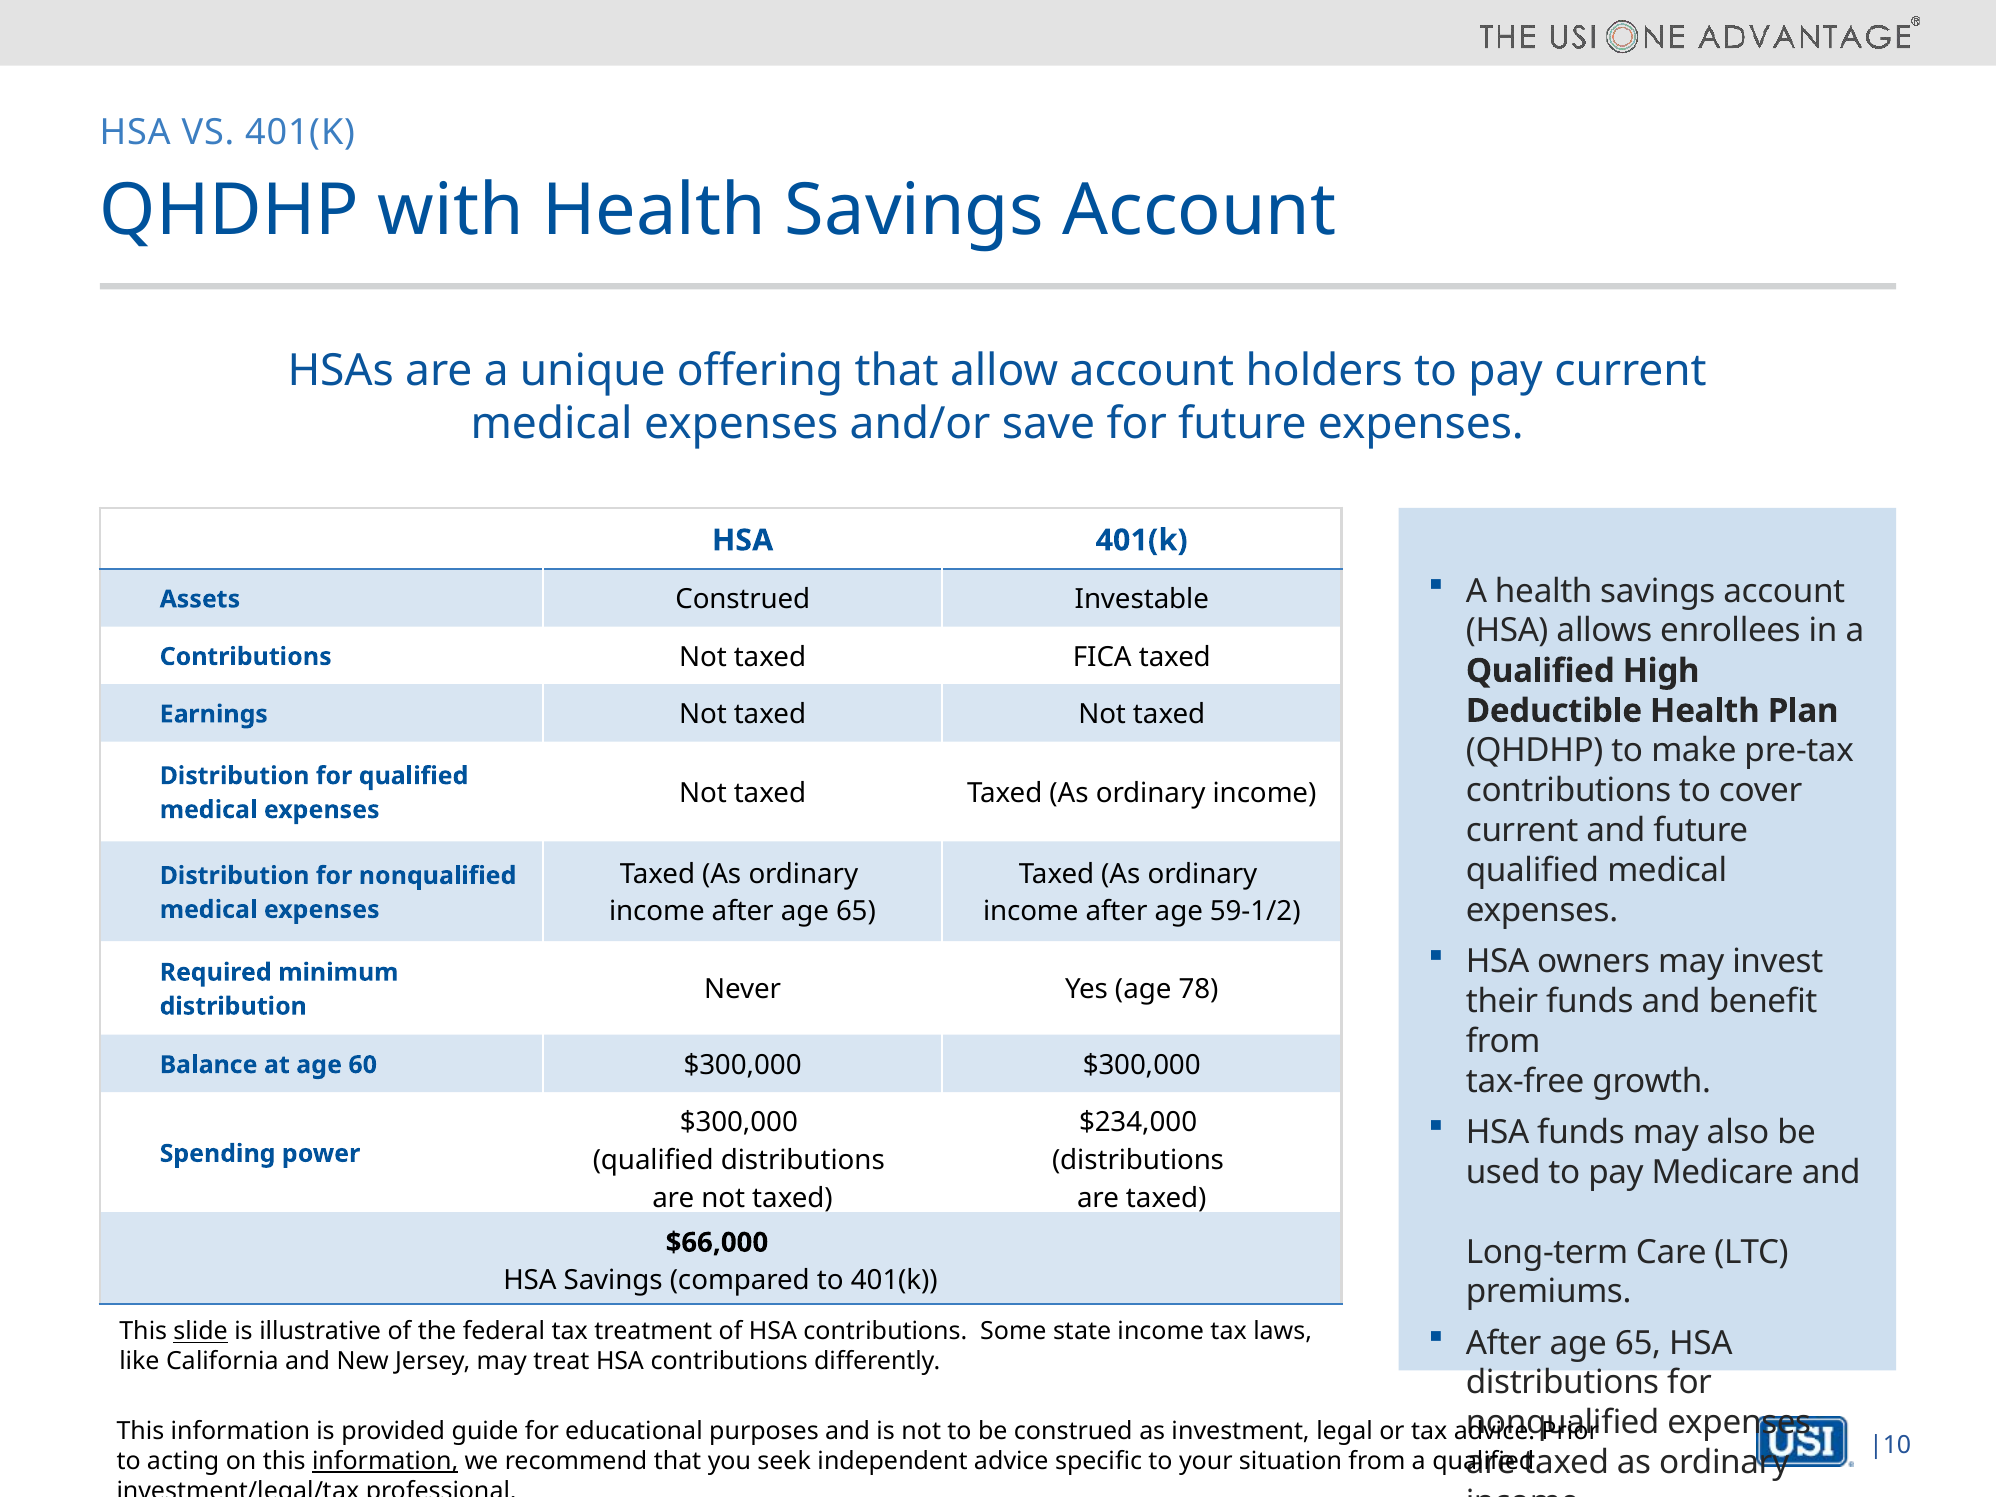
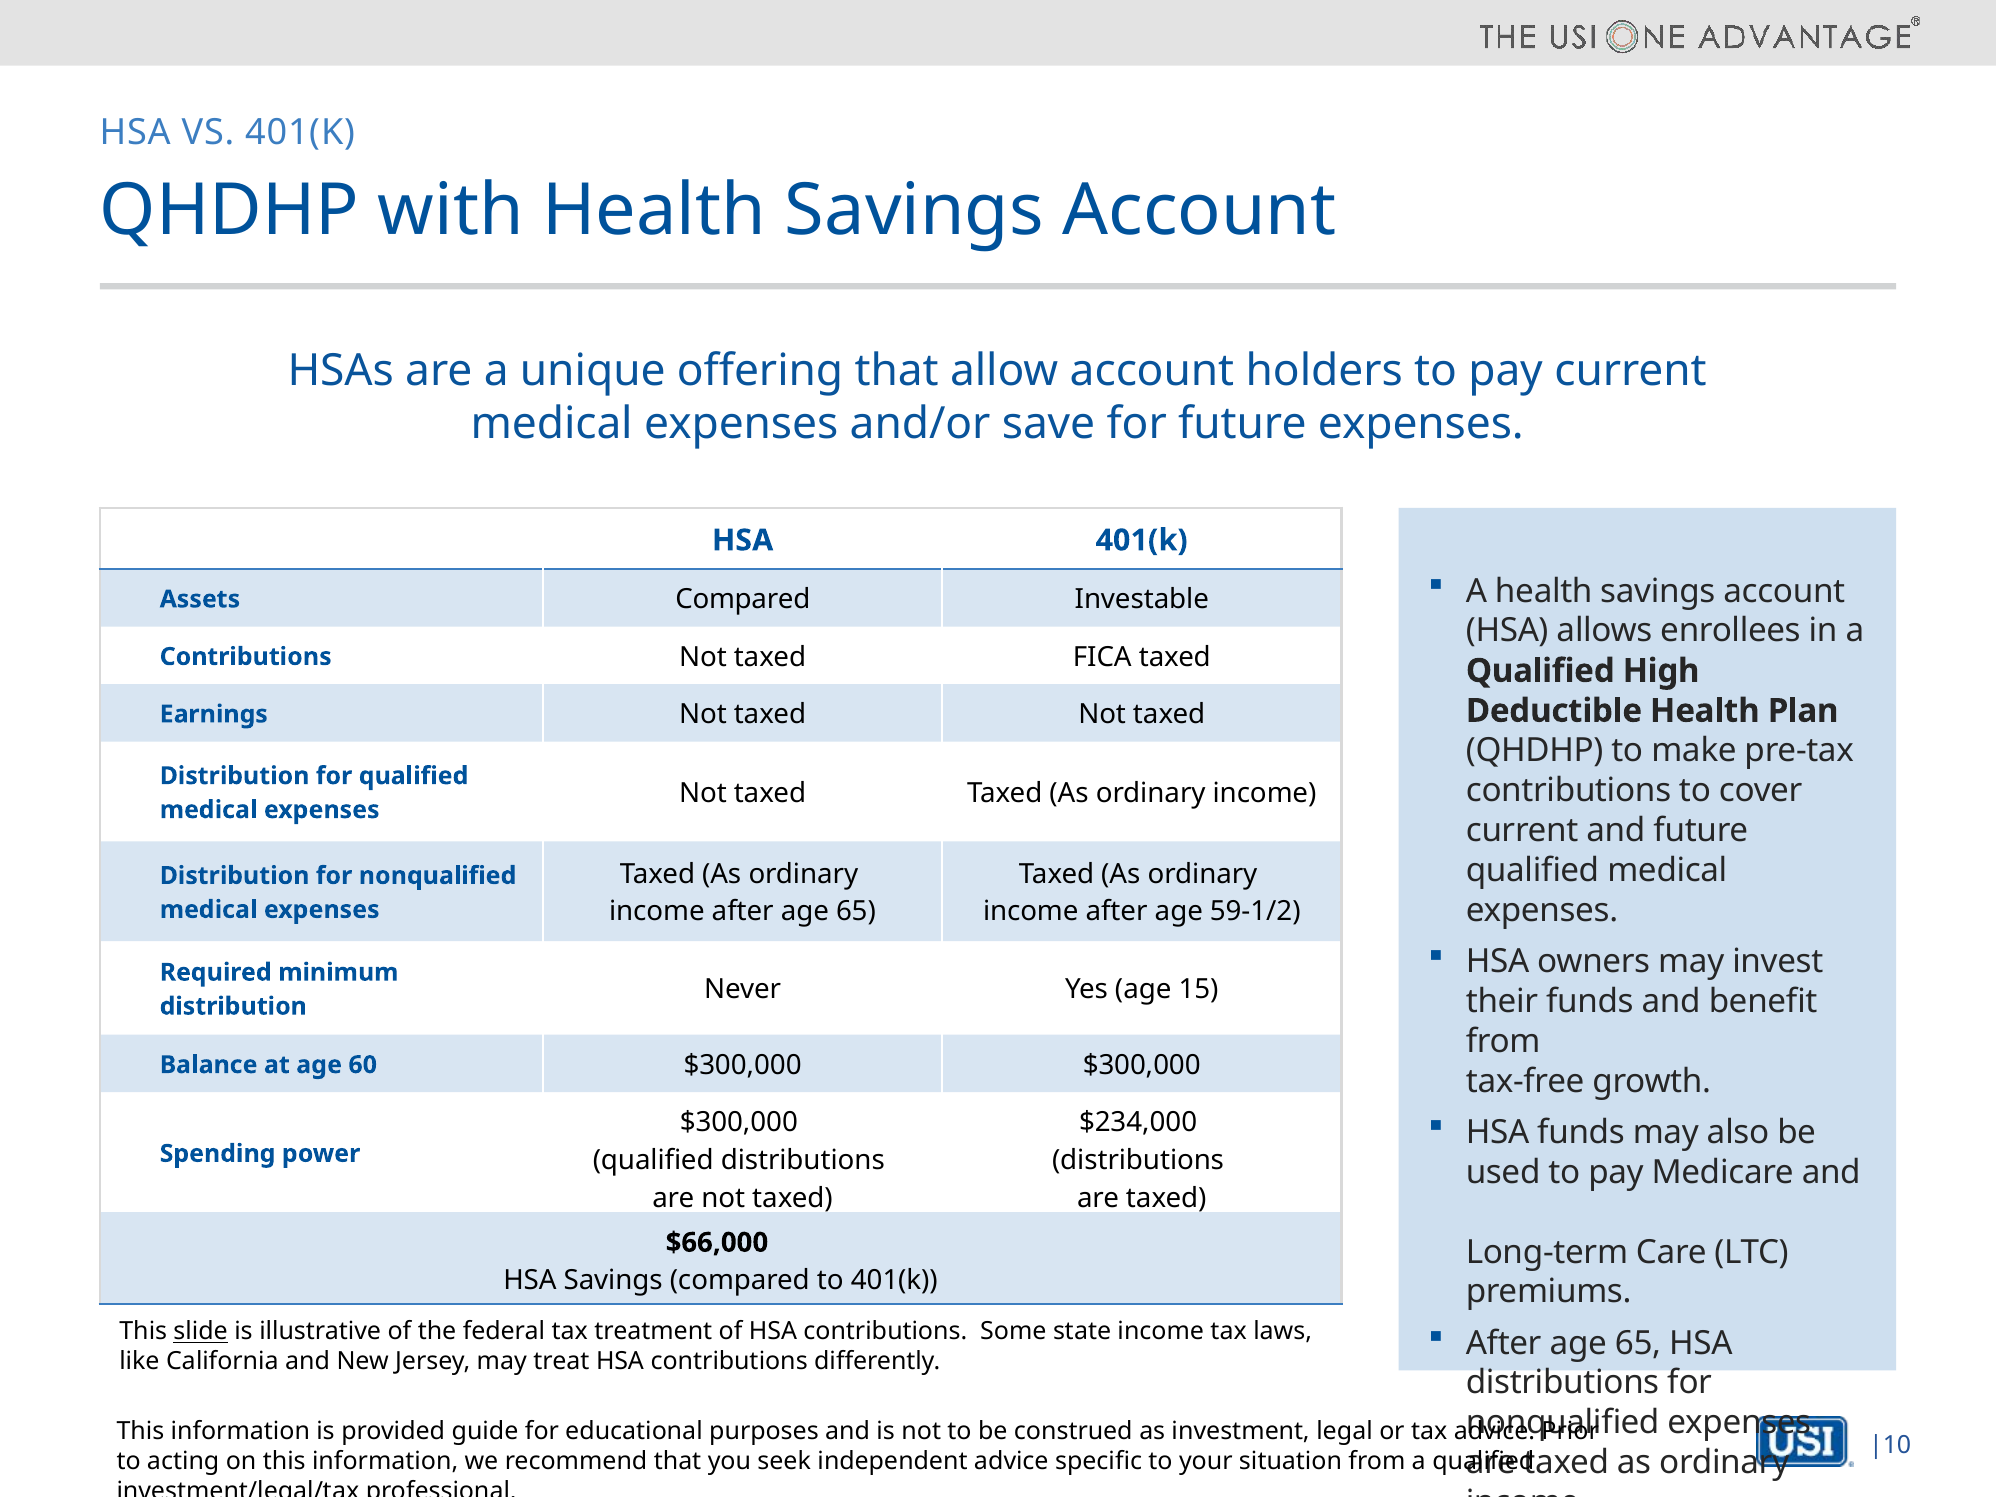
Assets Construed: Construed -> Compared
78: 78 -> 15
information at (385, 1461) underline: present -> none
